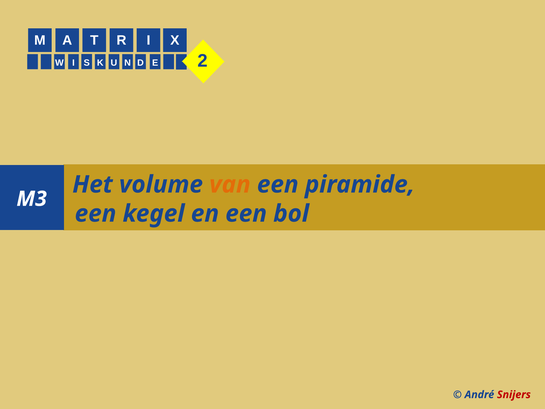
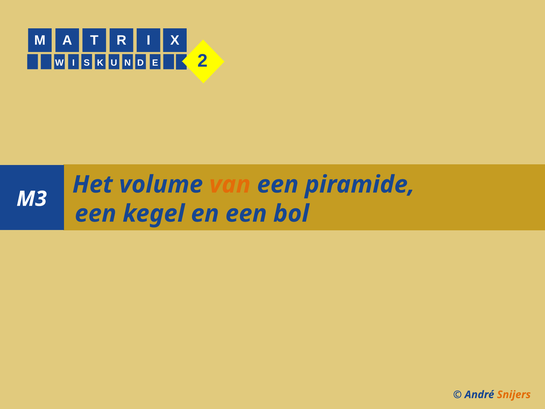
Snijers colour: red -> orange
